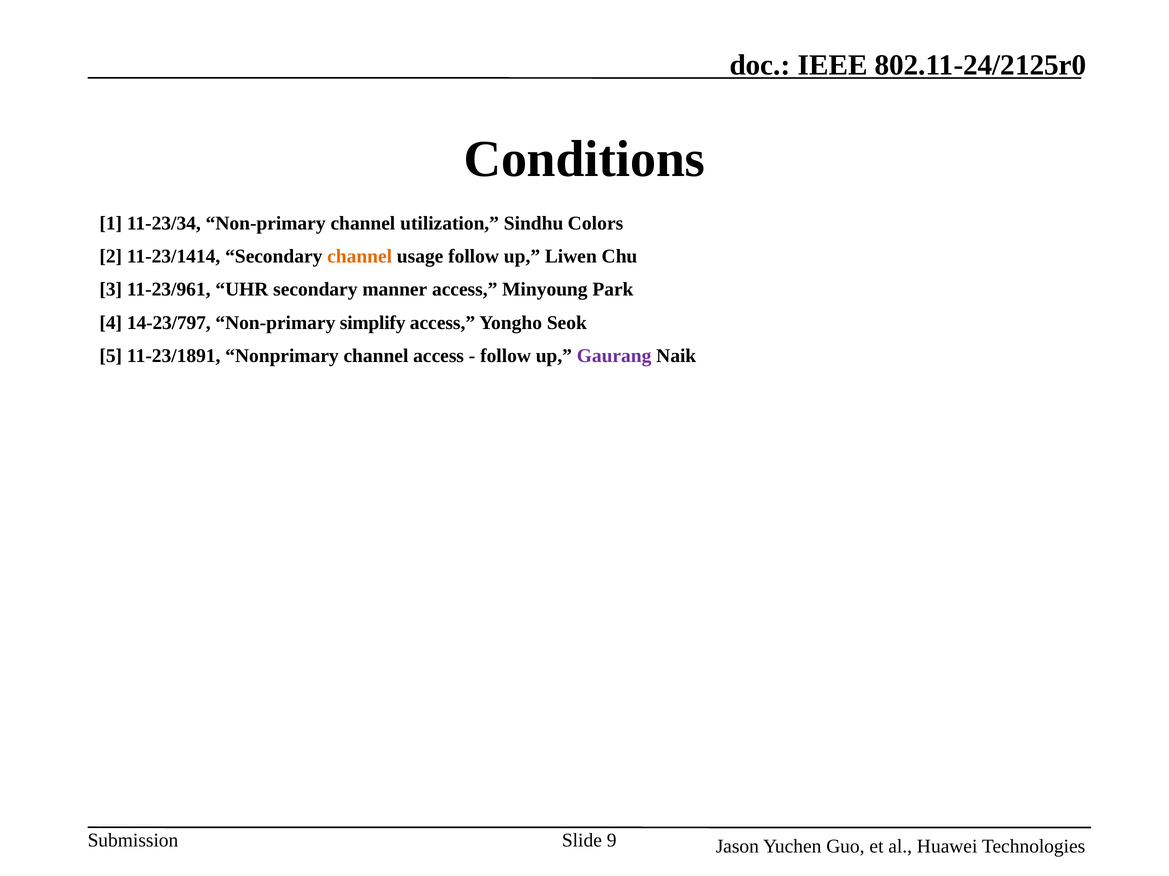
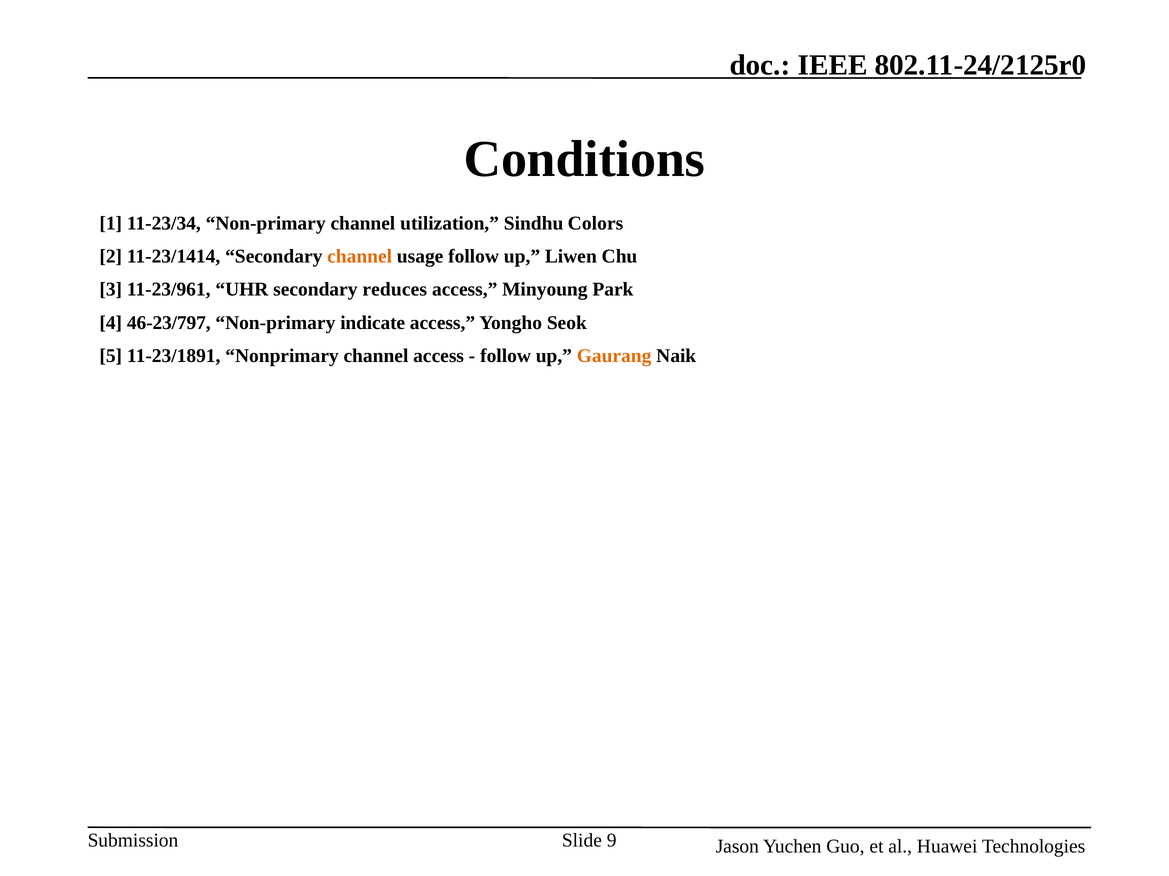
manner: manner -> reduces
14-23/797: 14-23/797 -> 46-23/797
simplify: simplify -> indicate
Gaurang colour: purple -> orange
